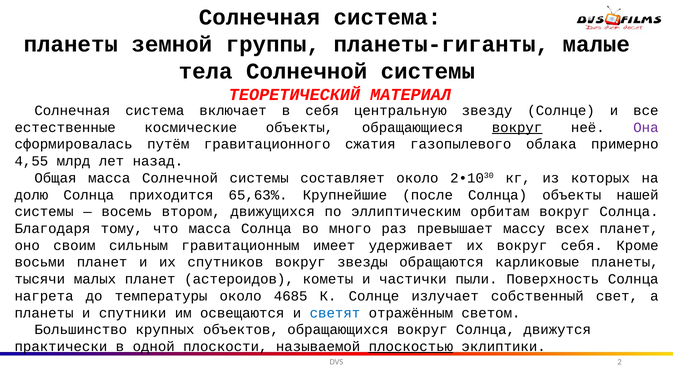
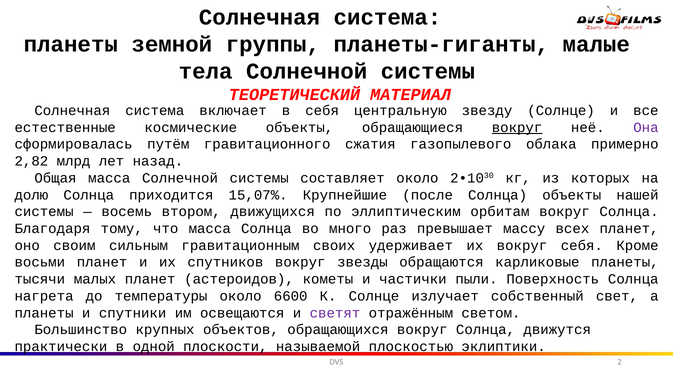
4,55: 4,55 -> 2,82
65,63%: 65,63% -> 15,07%
имеет: имеет -> своих
4685: 4685 -> 6600
светят colour: blue -> purple
плоскостью underline: present -> none
